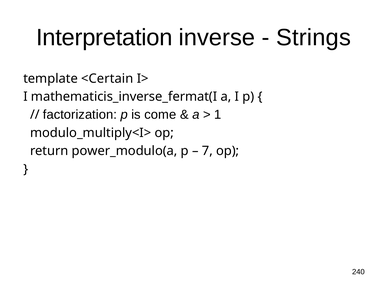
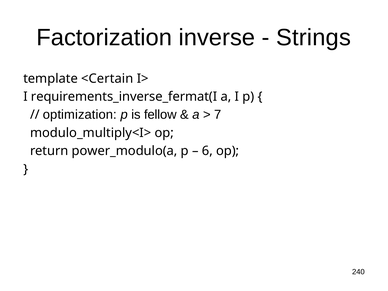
Interpretation: Interpretation -> Factorization
mathematicis_inverse_fermat(I: mathematicis_inverse_fermat(I -> requirements_inverse_fermat(I
factorization: factorization -> optimization
come: come -> fellow
1: 1 -> 7
7: 7 -> 6
